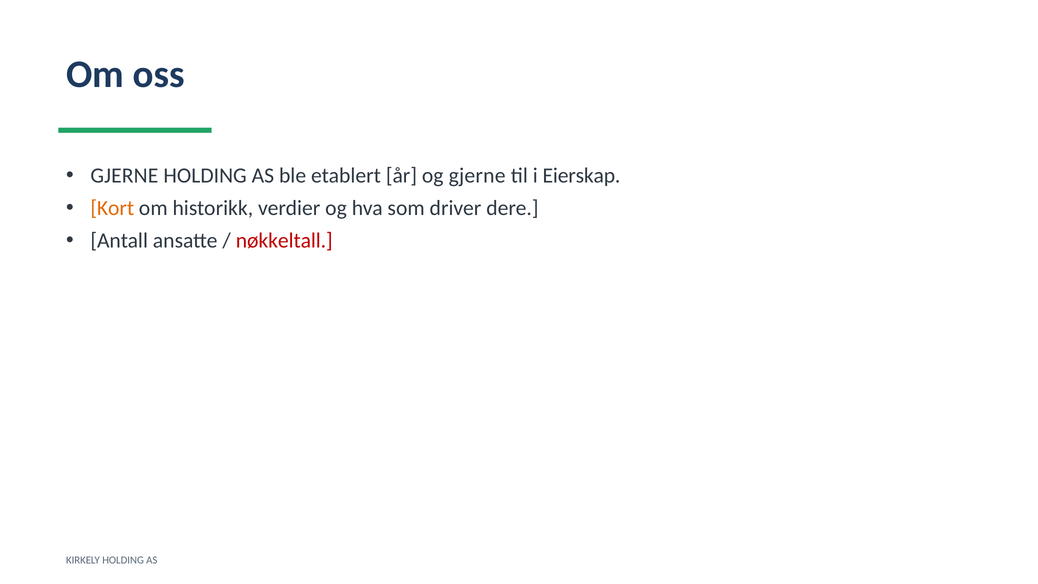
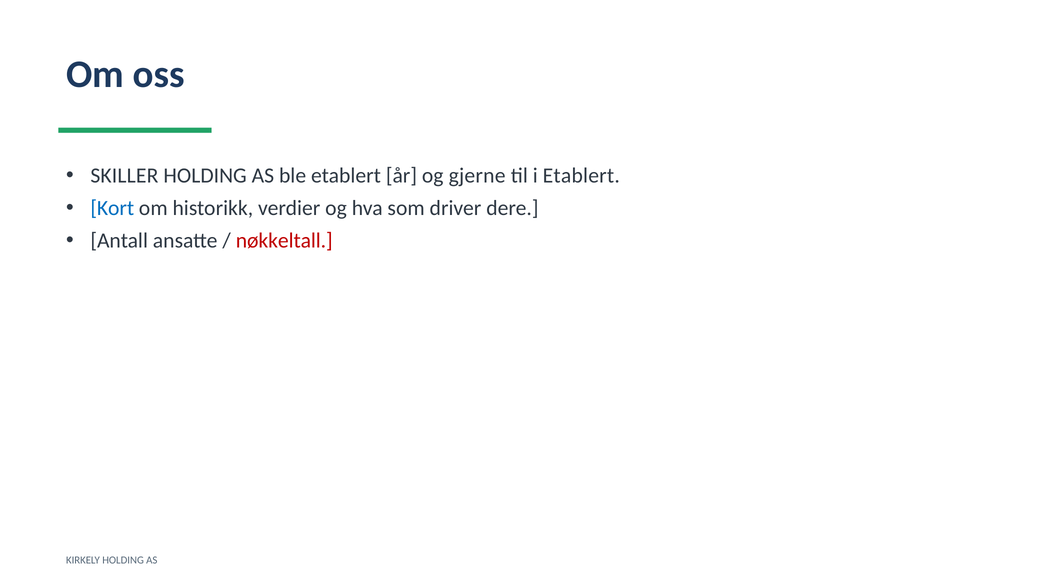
GJERNE at (124, 176): GJERNE -> SKILLER
i Eierskap: Eierskap -> Etablert
Kort colour: orange -> blue
